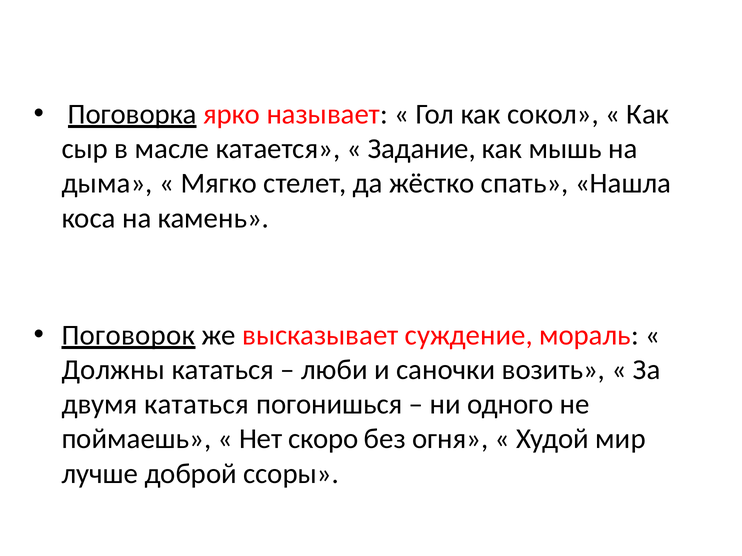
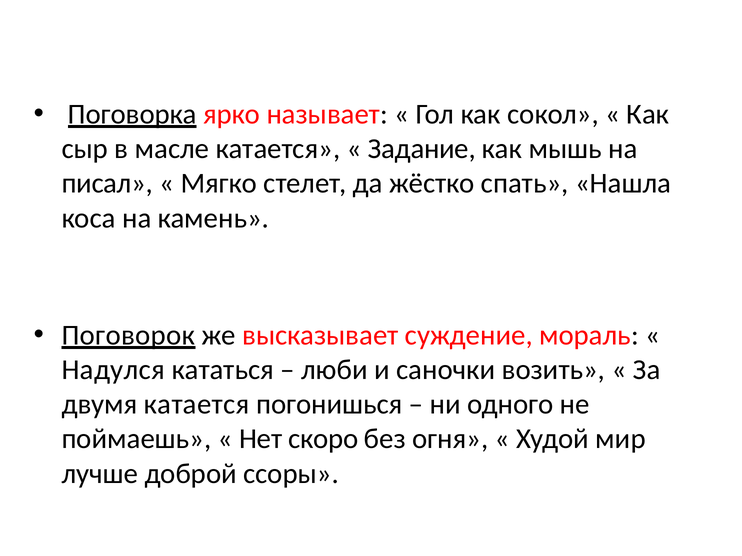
дыма: дыма -> писал
Должны: Должны -> Надулся
двумя кататься: кататься -> катается
